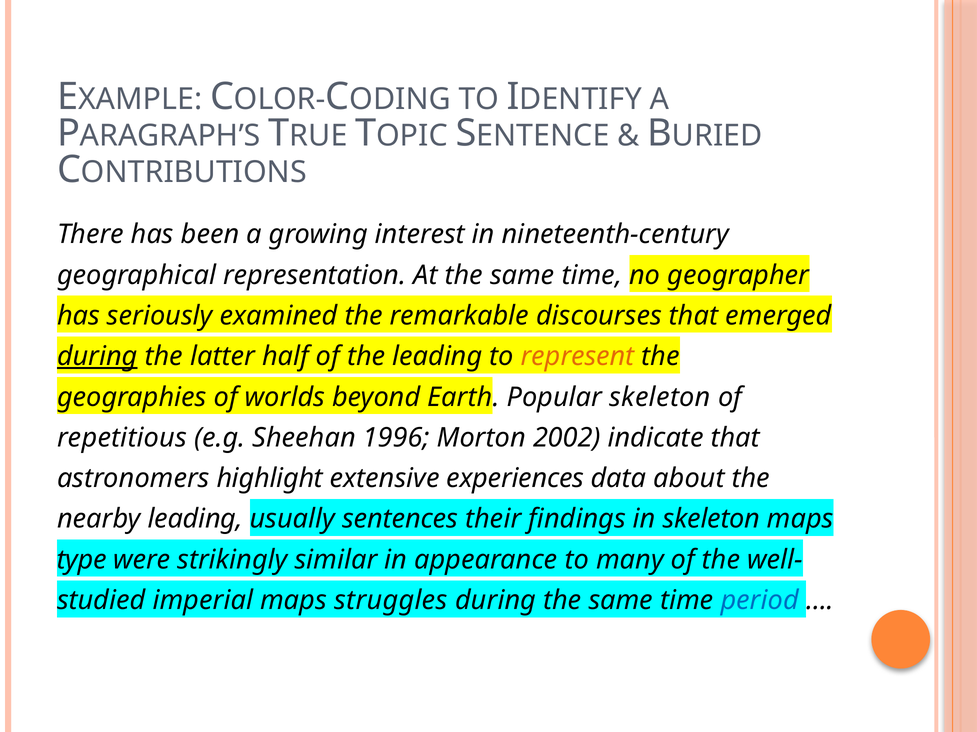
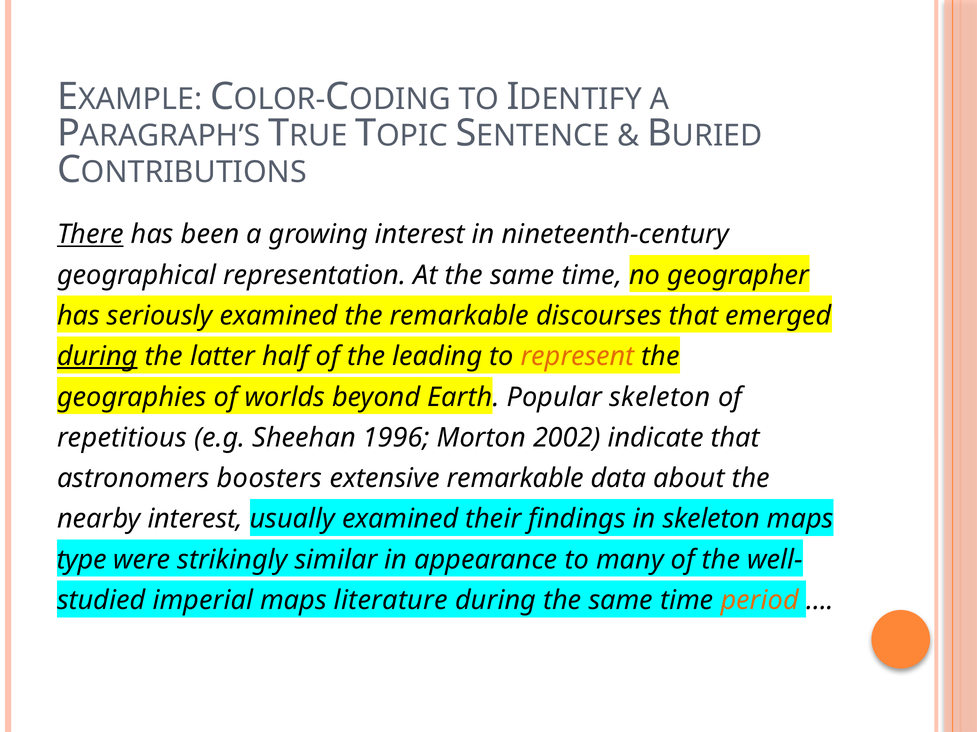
There underline: none -> present
highlight: highlight -> boosters
extensive experiences: experiences -> remarkable
nearby leading: leading -> interest
usually sentences: sentences -> examined
struggles: struggles -> literature
period colour: blue -> orange
